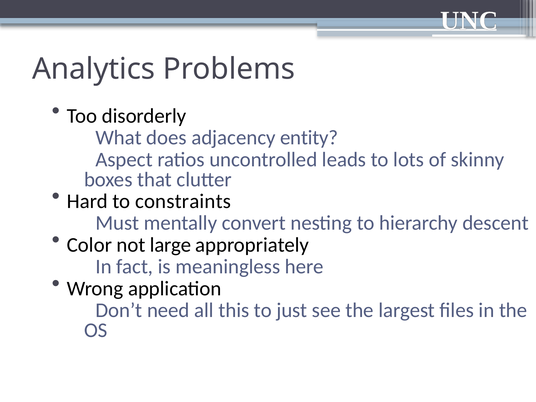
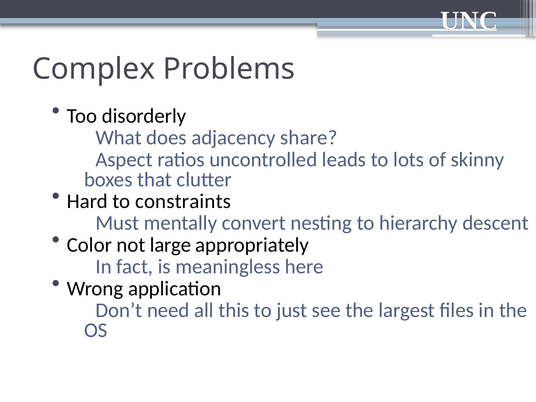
Analytics: Analytics -> Complex
entity: entity -> share
